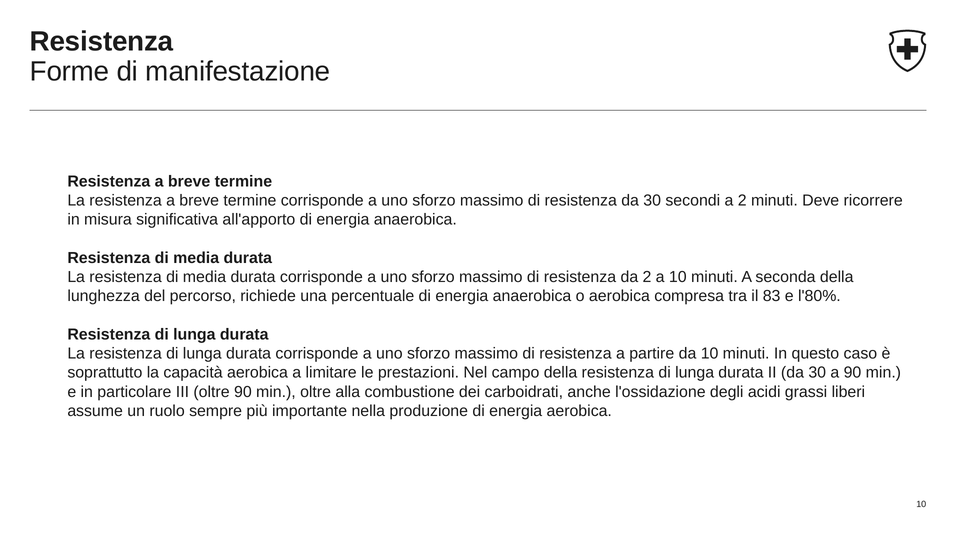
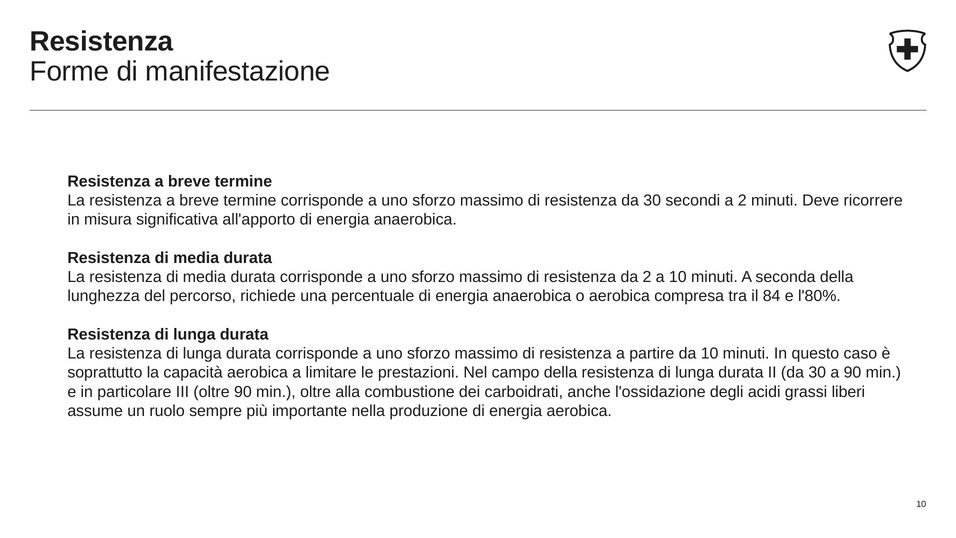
83: 83 -> 84
